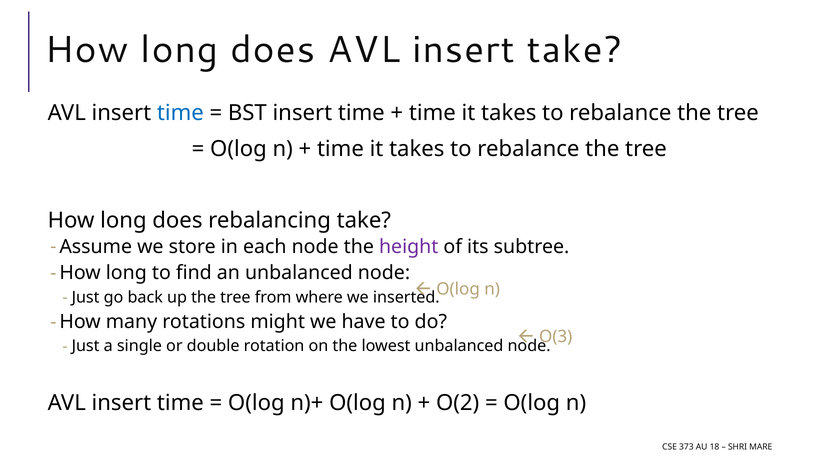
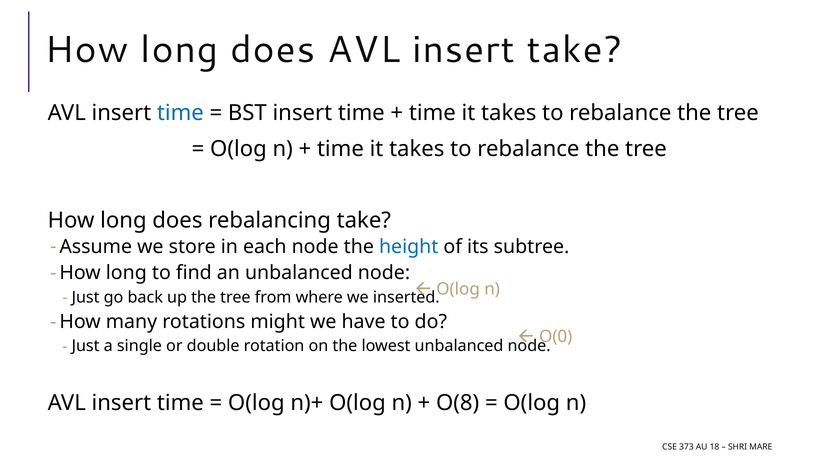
height colour: purple -> blue
O(3: O(3 -> O(0
O(2: O(2 -> O(8
